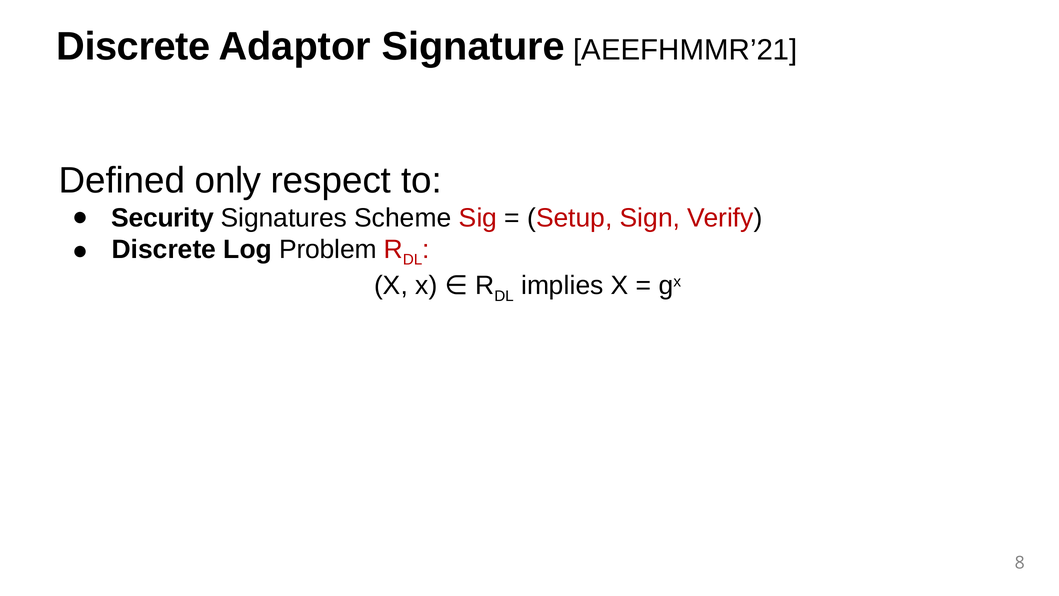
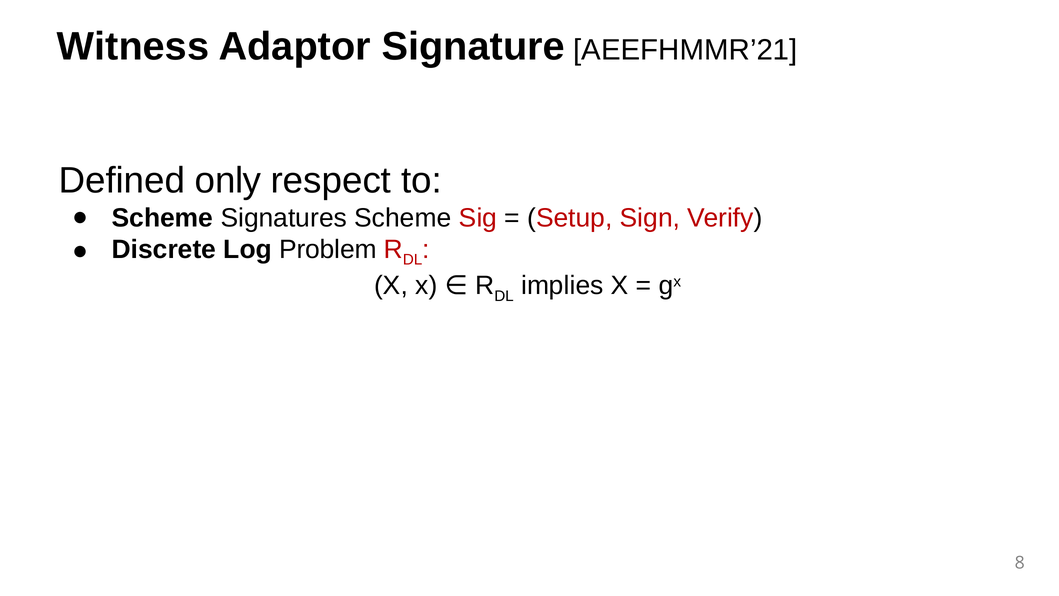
Discrete at (133, 46): Discrete -> Witness
Security at (163, 218): Security -> Scheme
